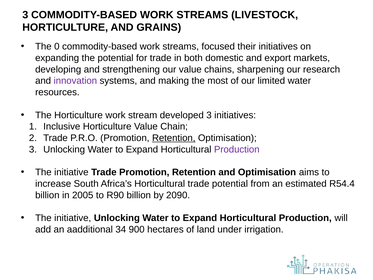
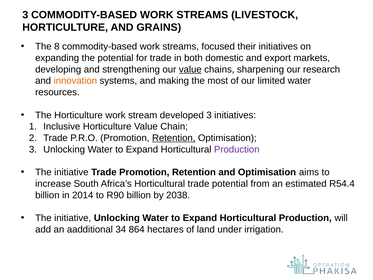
0: 0 -> 8
value at (190, 69) underline: none -> present
innovation colour: purple -> orange
2005: 2005 -> 2014
2090: 2090 -> 2038
900: 900 -> 864
